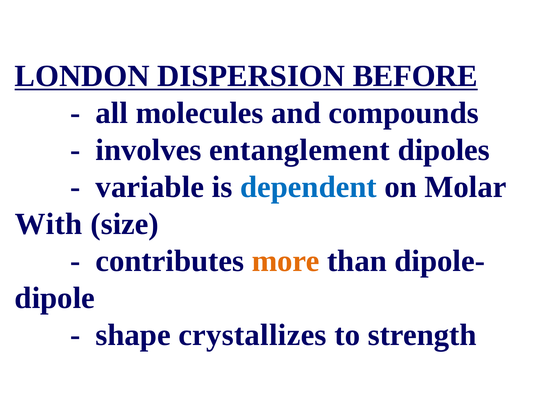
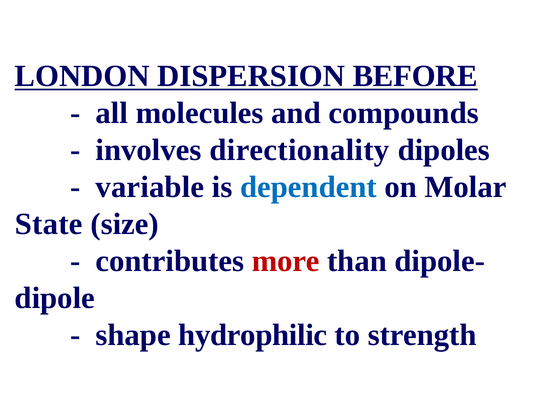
entanglement: entanglement -> directionality
With: With -> State
more colour: orange -> red
crystallizes: crystallizes -> hydrophilic
